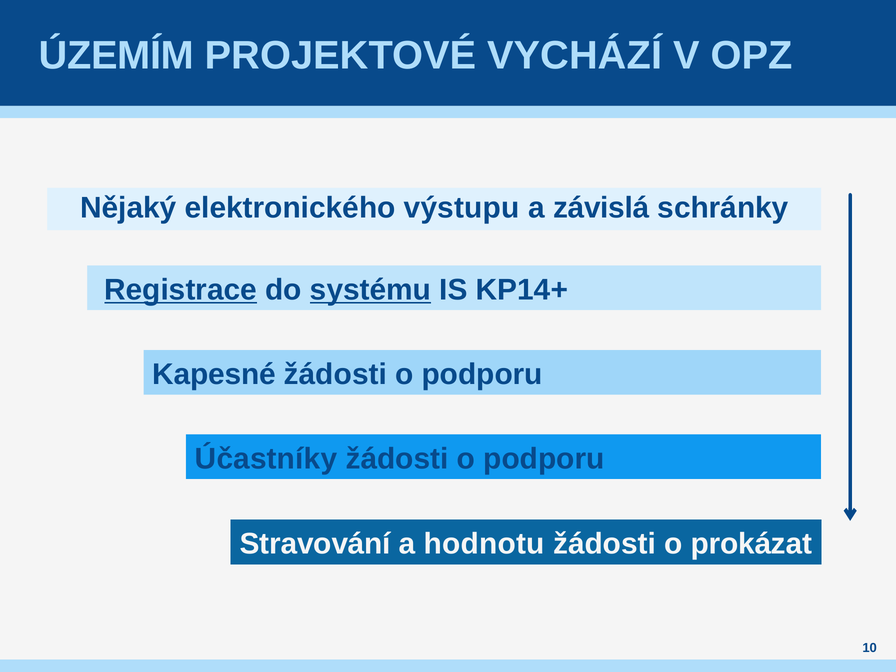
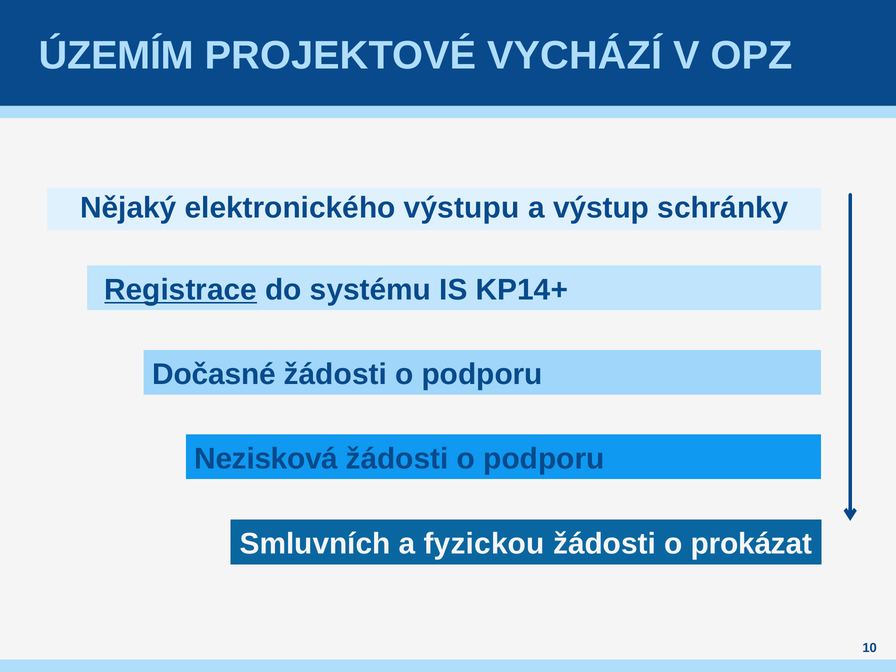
závislá: závislá -> výstup
systému underline: present -> none
Kapesné: Kapesné -> Dočasné
Účastníky: Účastníky -> Nezisková
Stravování: Stravování -> Smluvních
hodnotu: hodnotu -> fyzickou
